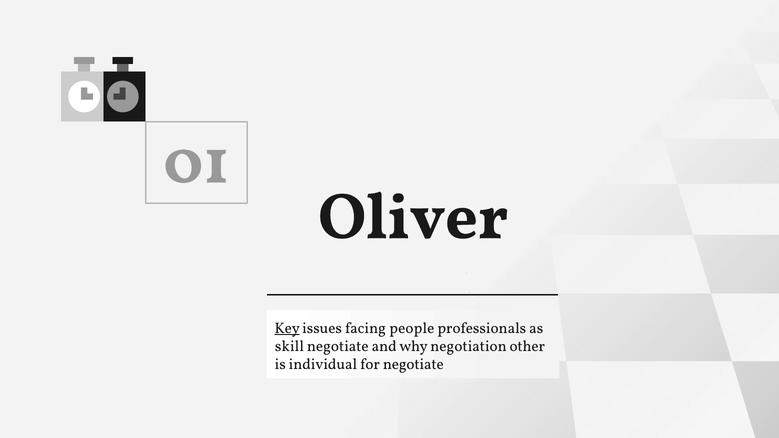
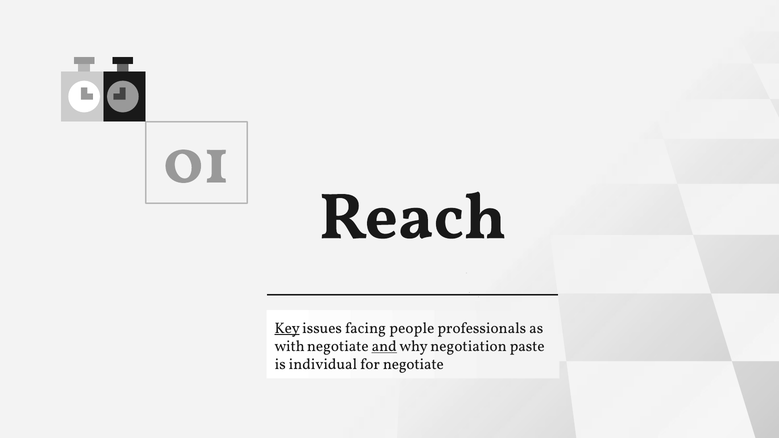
Oliver: Oliver -> Reach
skill: skill -> with
and underline: none -> present
other: other -> paste
